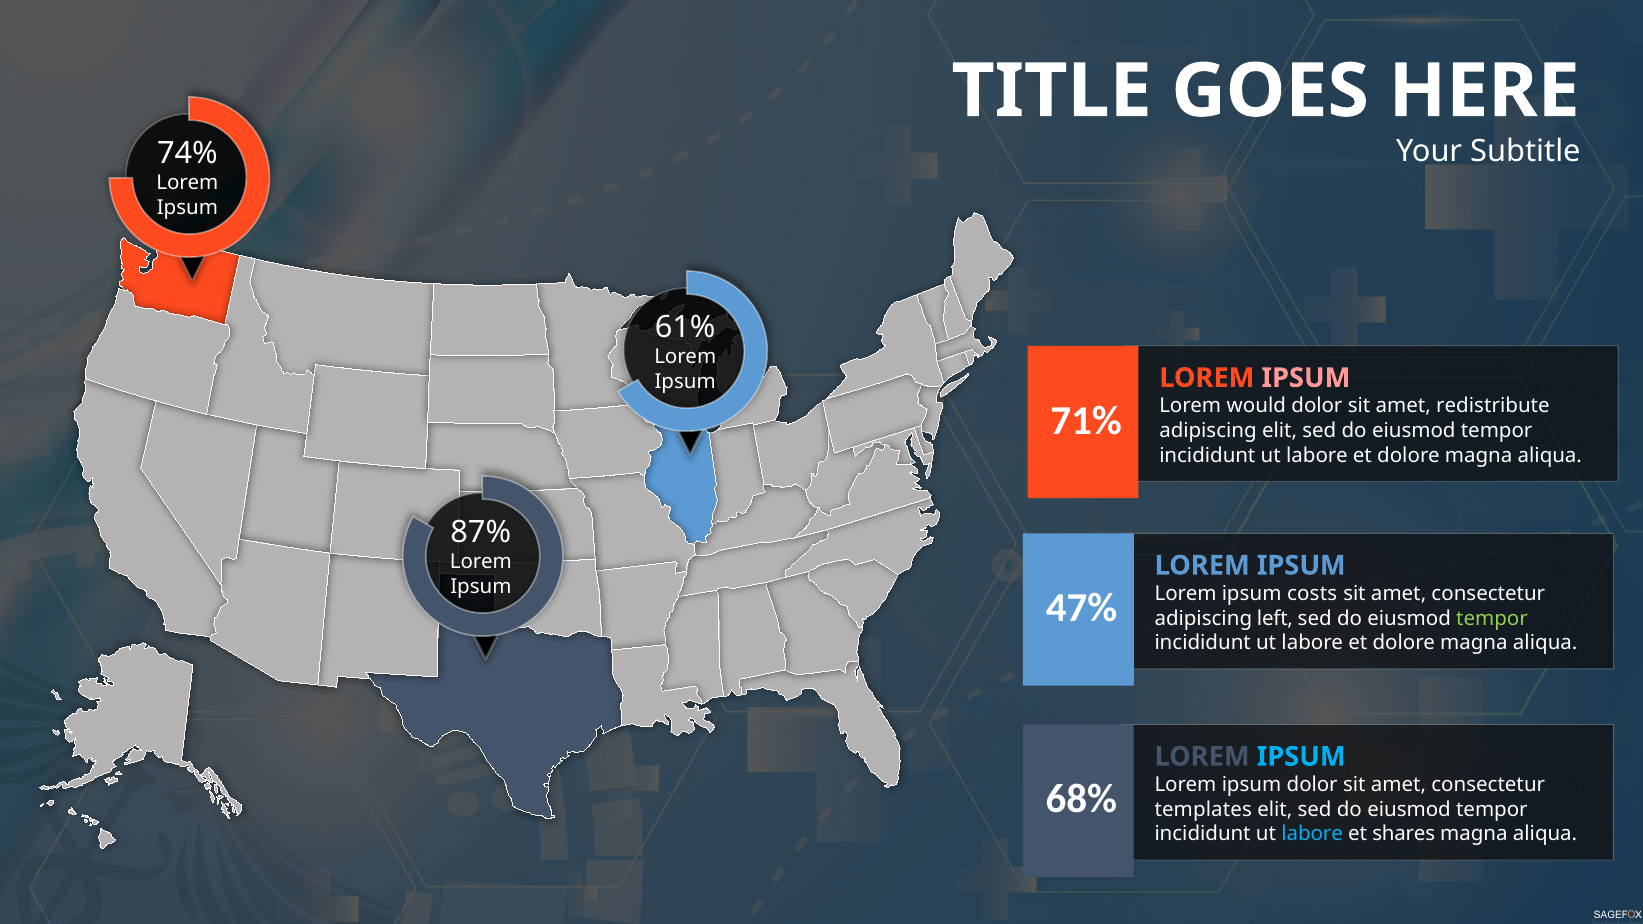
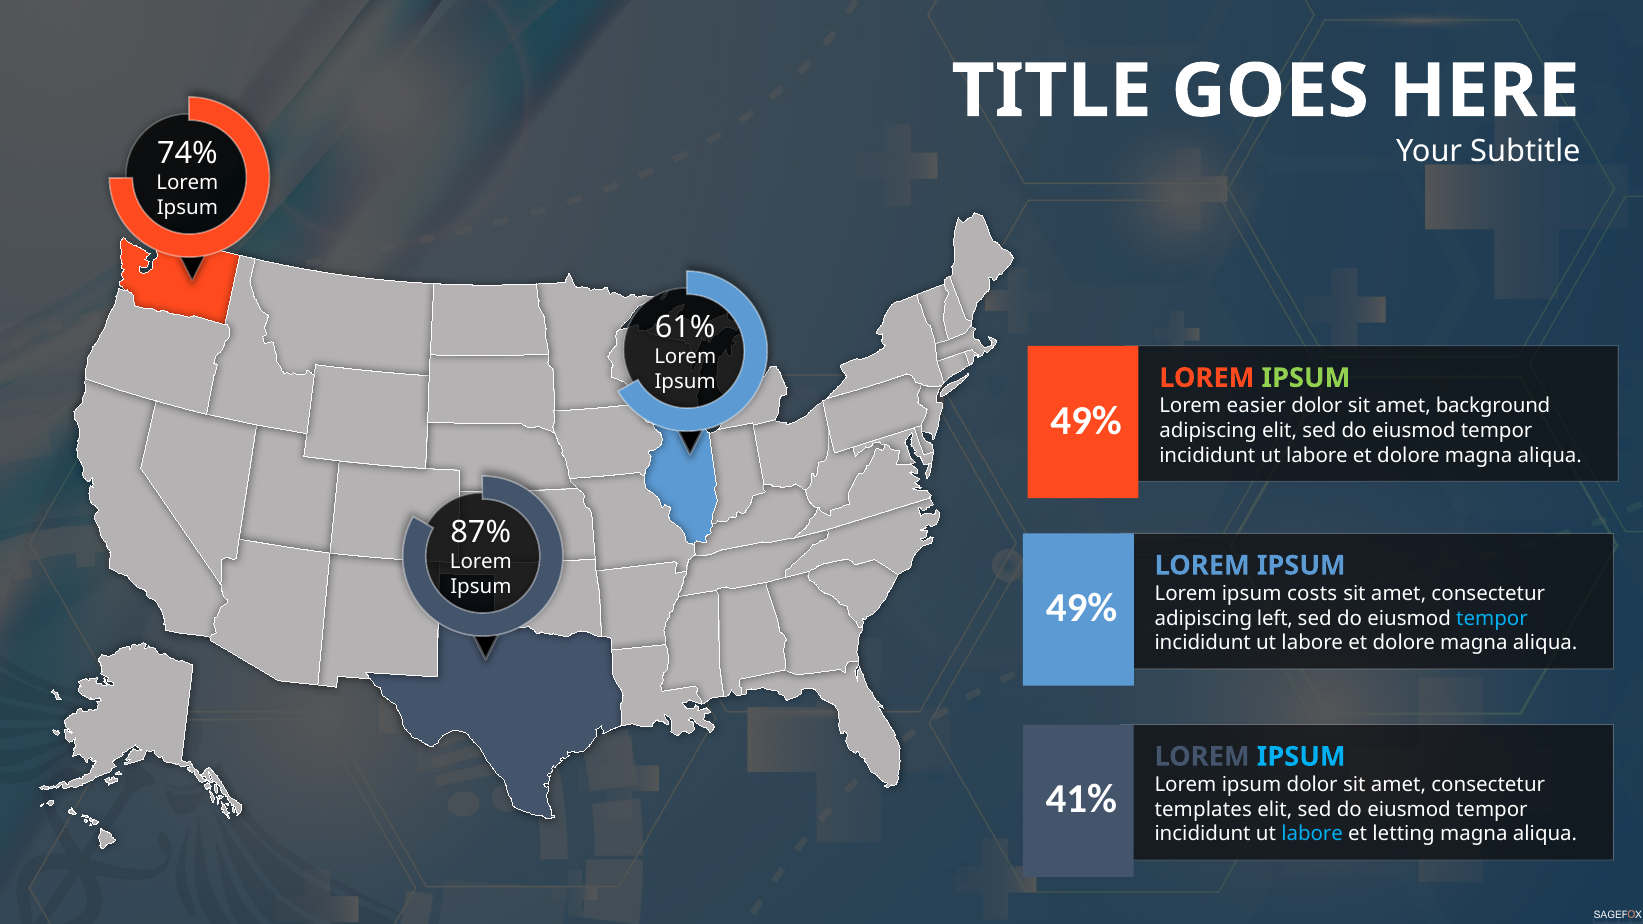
IPSUM at (1306, 378) colour: pink -> light green
would: would -> easier
redistribute: redistribute -> background
71% at (1086, 421): 71% -> 49%
47% at (1081, 608): 47% -> 49%
tempor at (1492, 619) colour: light green -> light blue
68%: 68% -> 41%
shares: shares -> letting
